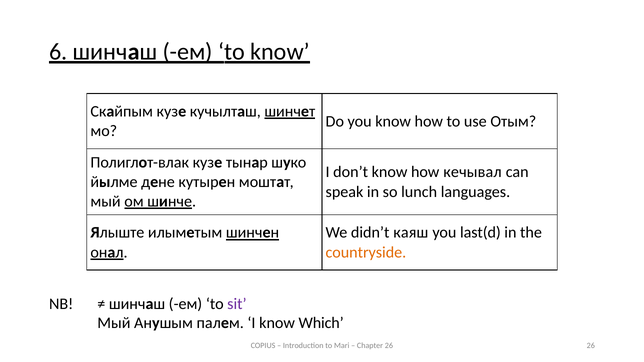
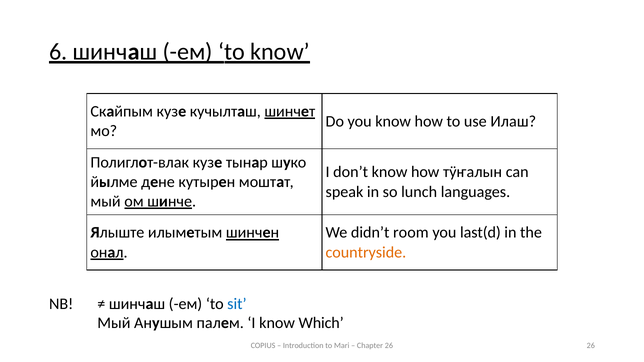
Отым: Отым -> Илаш
кечывал: кечывал -> тӱҥалын
каяш: каяш -> room
sit colour: purple -> blue
